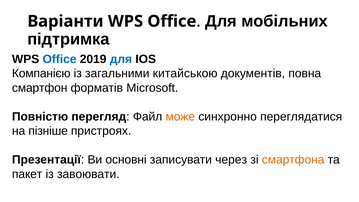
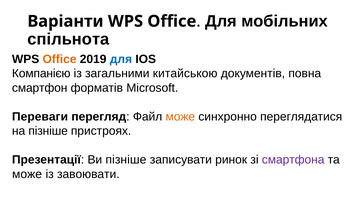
підтримка: підтримка -> спільнота
Office at (60, 59) colour: blue -> orange
Повністю: Повністю -> Переваги
Ви основні: основні -> пізніше
через: через -> ринок
смартфона colour: orange -> purple
пакет at (27, 174): пакет -> може
